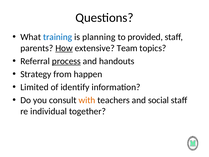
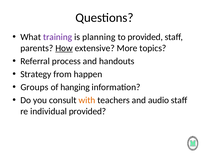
training colour: blue -> purple
Team: Team -> More
process underline: present -> none
Limited: Limited -> Groups
identify: identify -> hanging
social: social -> audio
individual together: together -> provided
